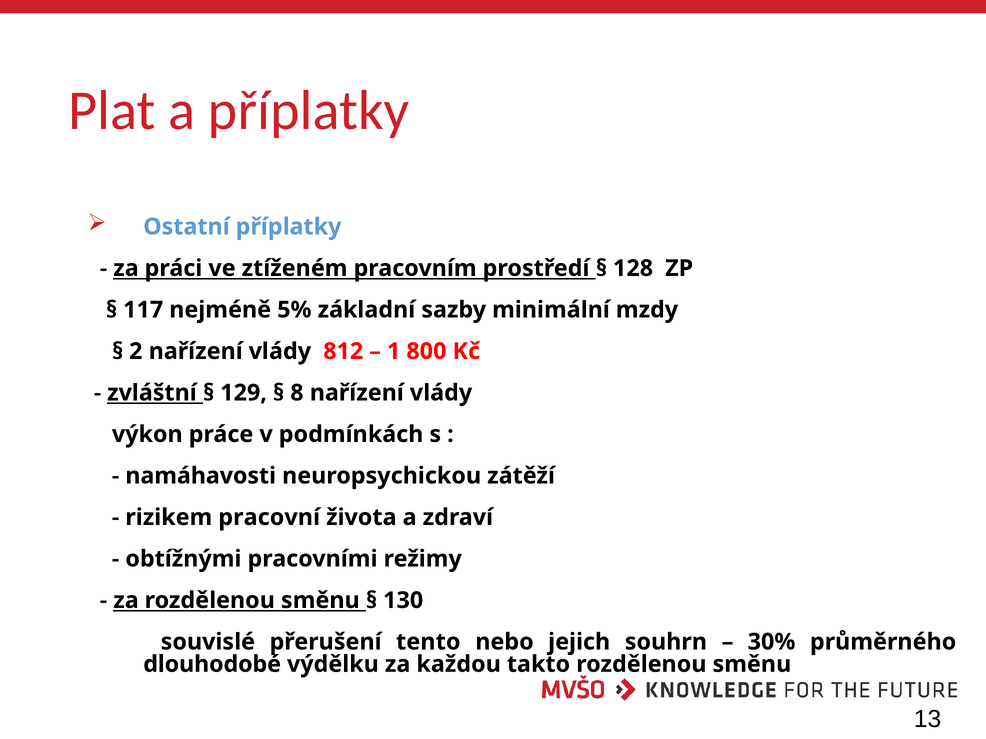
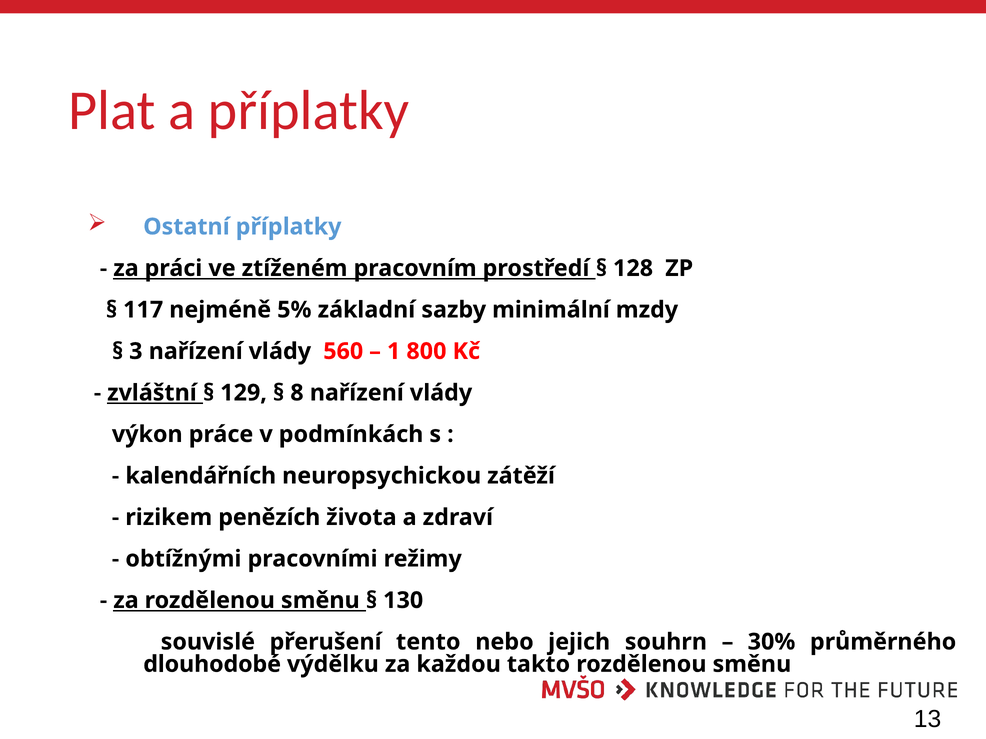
2: 2 -> 3
812: 812 -> 560
namáhavosti: namáhavosti -> kalendářních
pracovní: pracovní -> penězích
